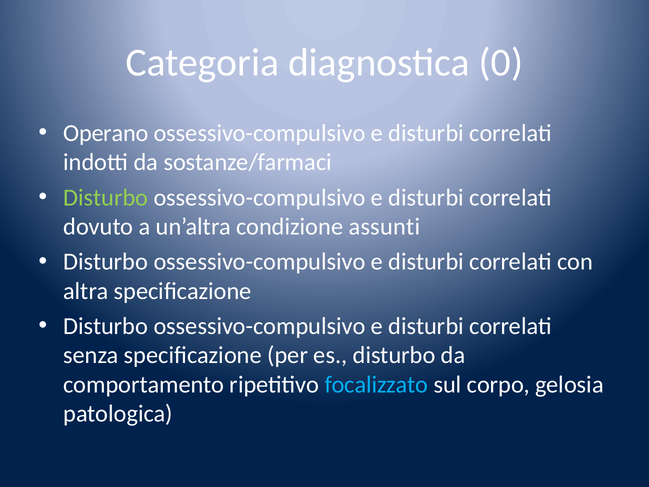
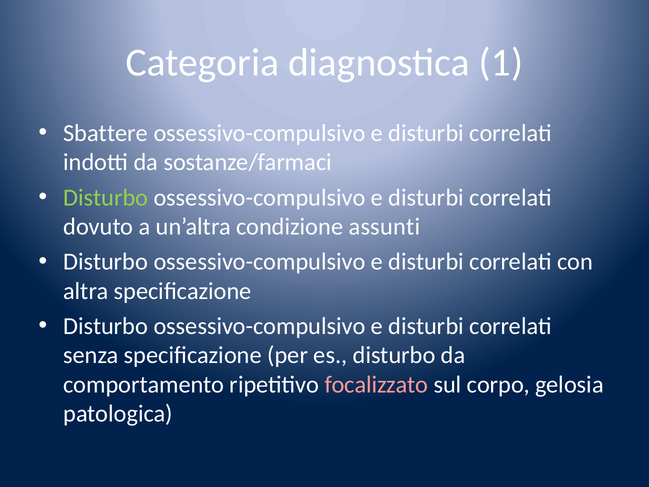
0: 0 -> 1
Operano: Operano -> Sbattere
focalizzato colour: light blue -> pink
